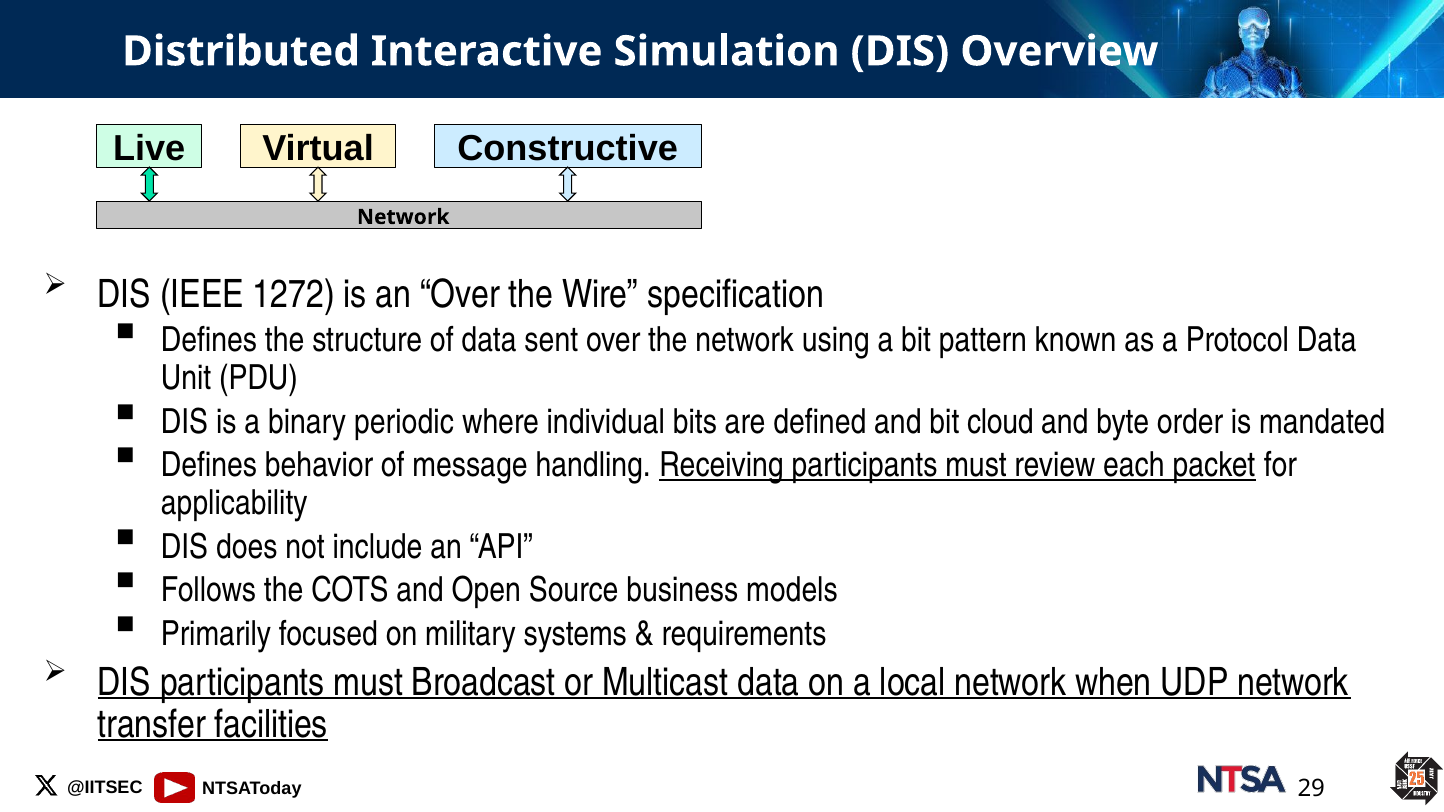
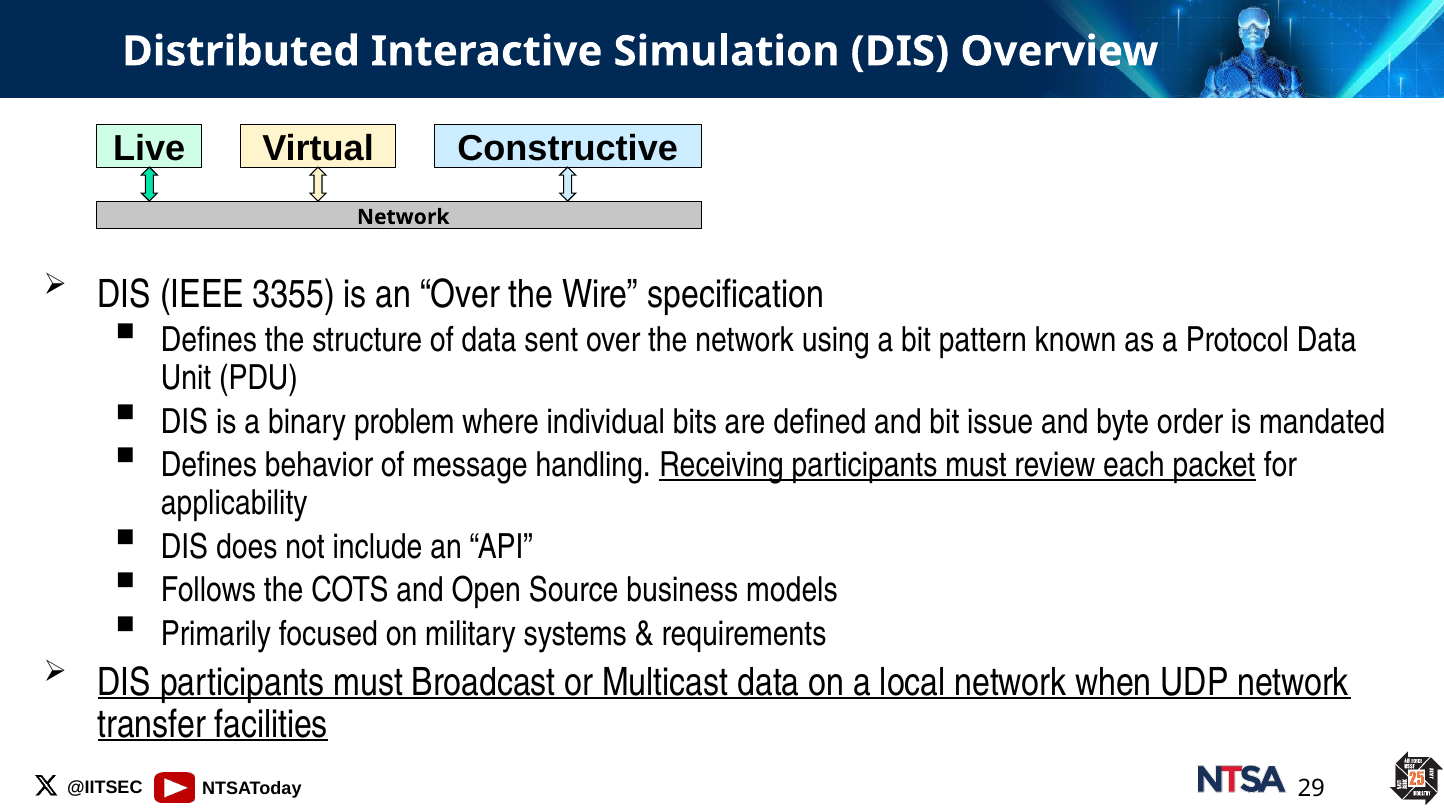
1272: 1272 -> 3355
periodic: periodic -> problem
cloud: cloud -> issue
